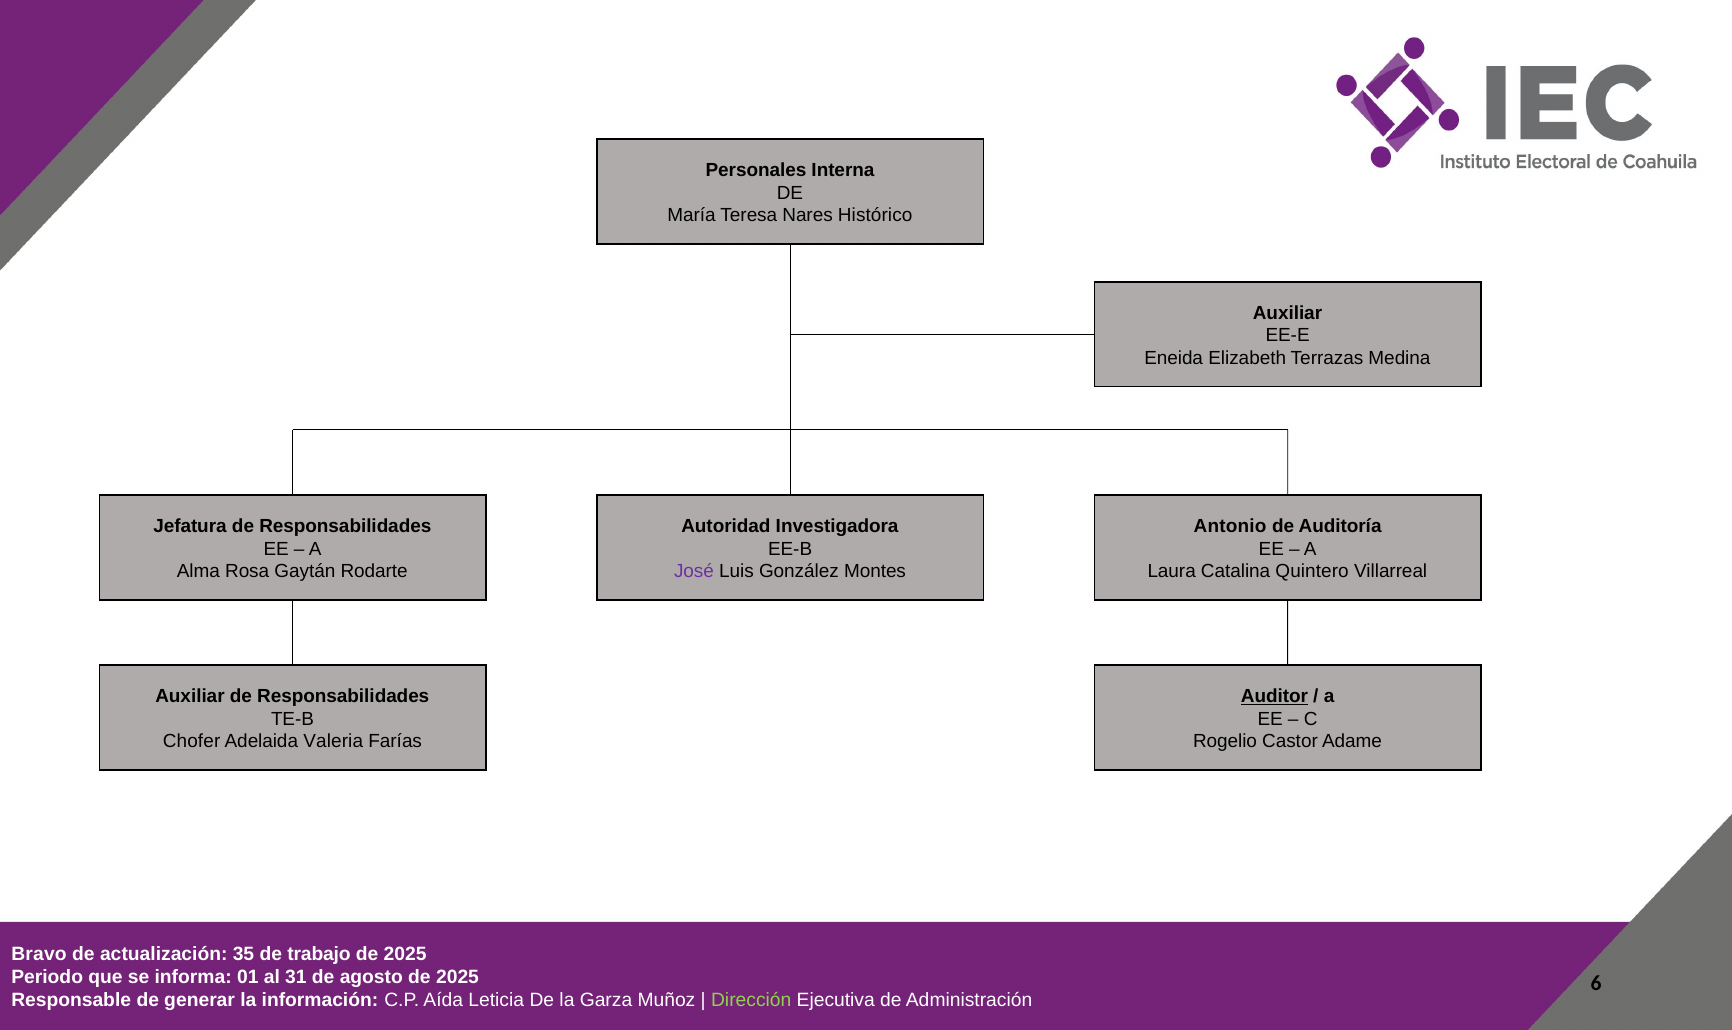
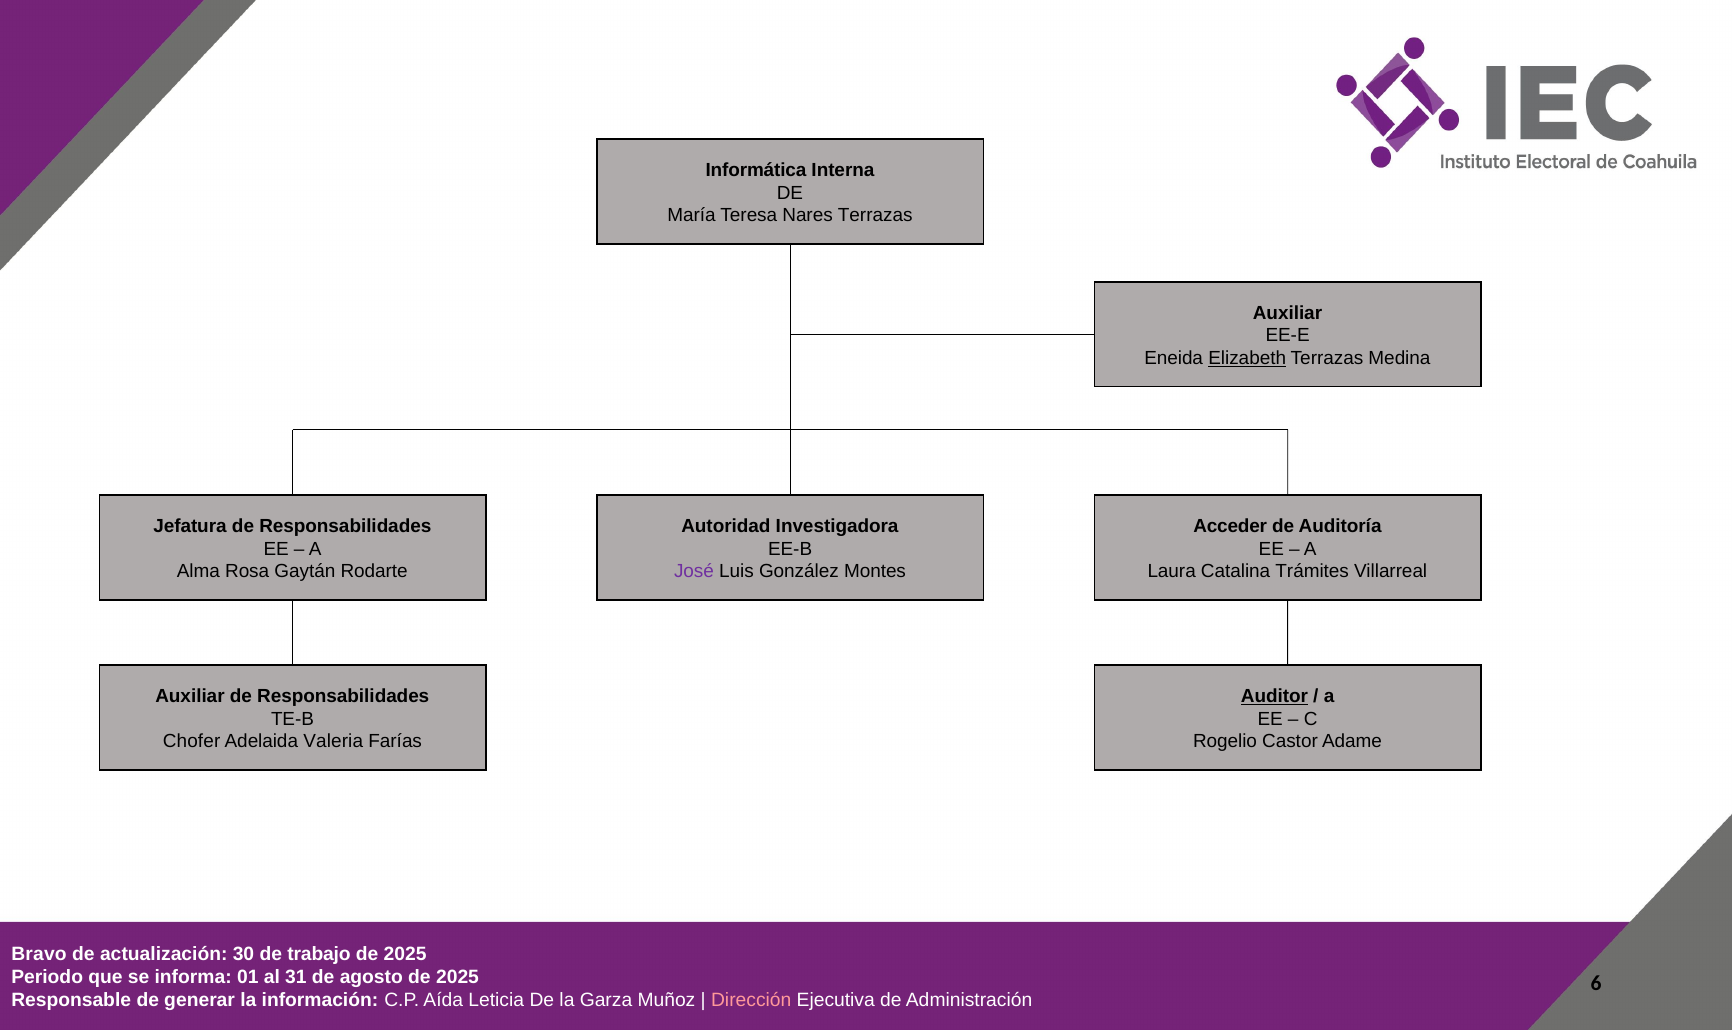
Personales: Personales -> Informática
Nares Histórico: Histórico -> Terrazas
Elizabeth underline: none -> present
Antonio: Antonio -> Acceder
Quintero: Quintero -> Trámites
35: 35 -> 30
Dirección colour: light green -> pink
